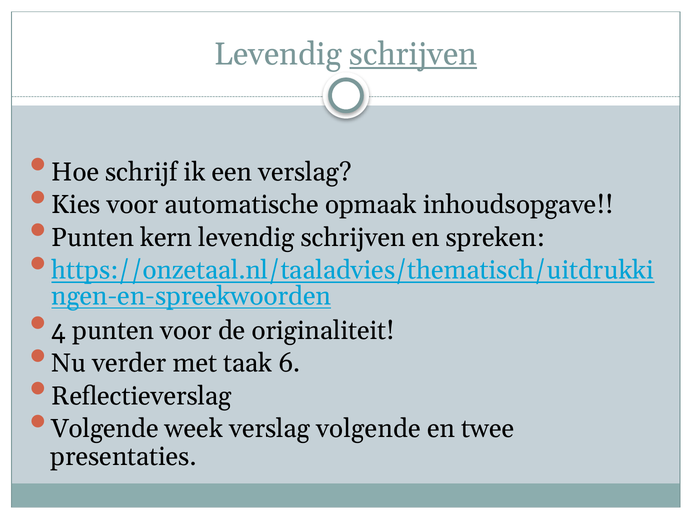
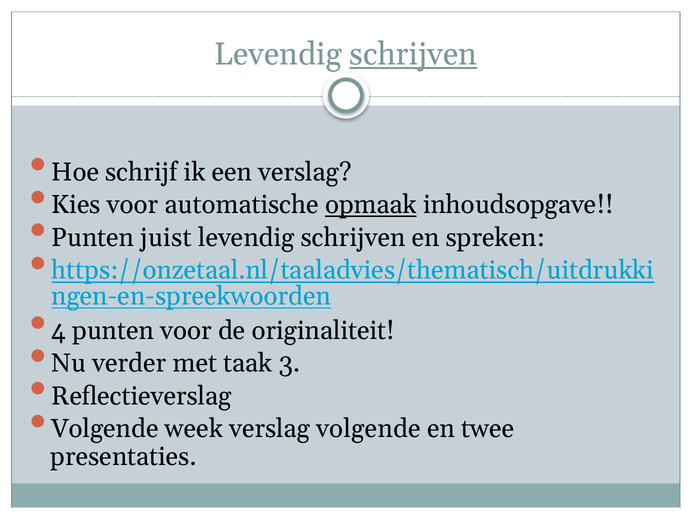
opmaak underline: none -> present
kern: kern -> juist
6: 6 -> 3
